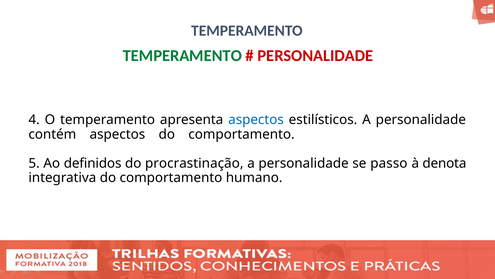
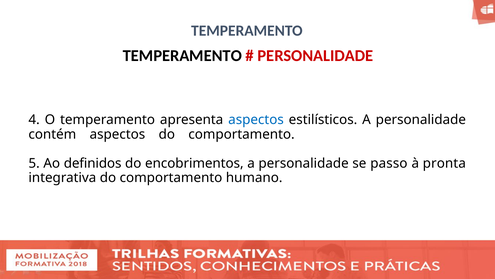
TEMPERAMENTO at (182, 56) colour: green -> black
procrastinação: procrastinação -> encobrimentos
denota: denota -> pronta
